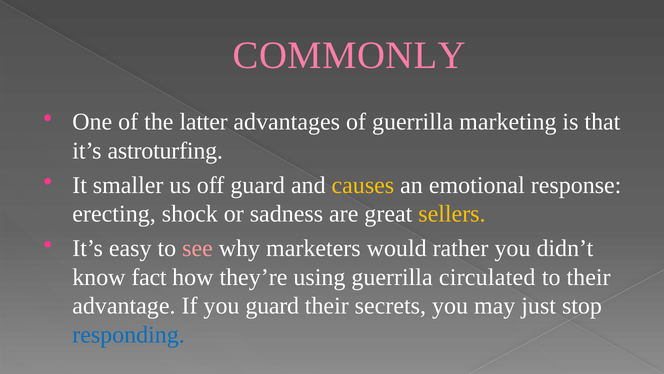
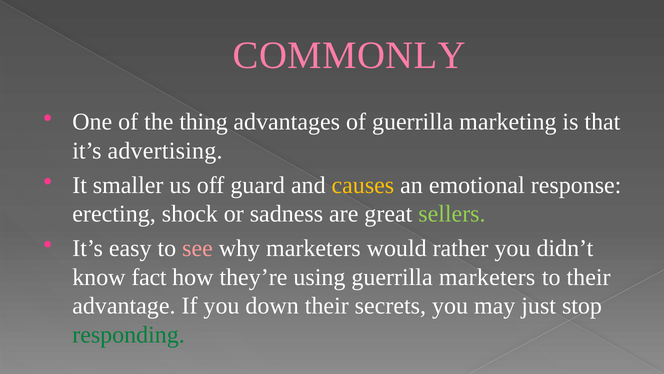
latter: latter -> thing
astroturfing: astroturfing -> advertising
sellers colour: yellow -> light green
guerrilla circulated: circulated -> marketers
you guard: guard -> down
responding colour: blue -> green
